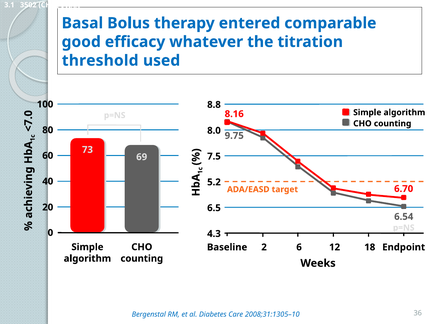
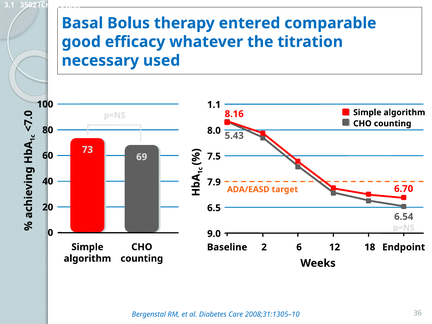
threshold: threshold -> necessary
8.8: 8.8 -> 1.1
9.75: 9.75 -> 5.43
5.2: 5.2 -> 7.9
4.3: 4.3 -> 9.0
